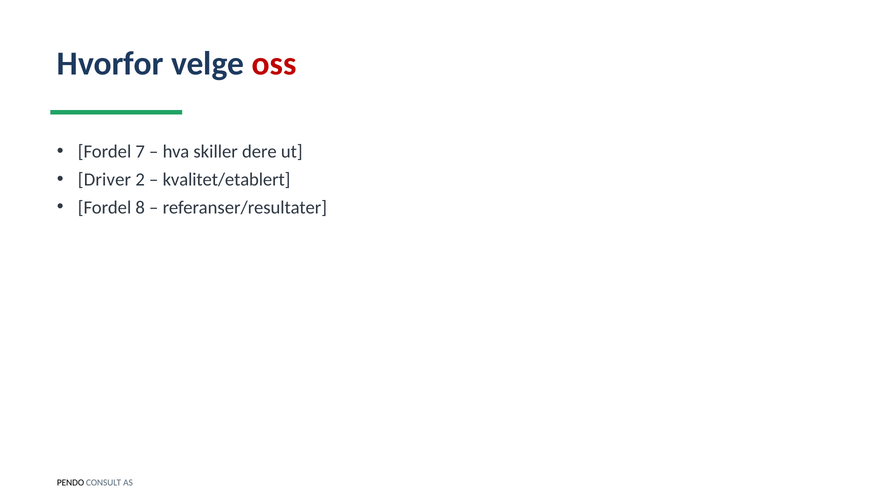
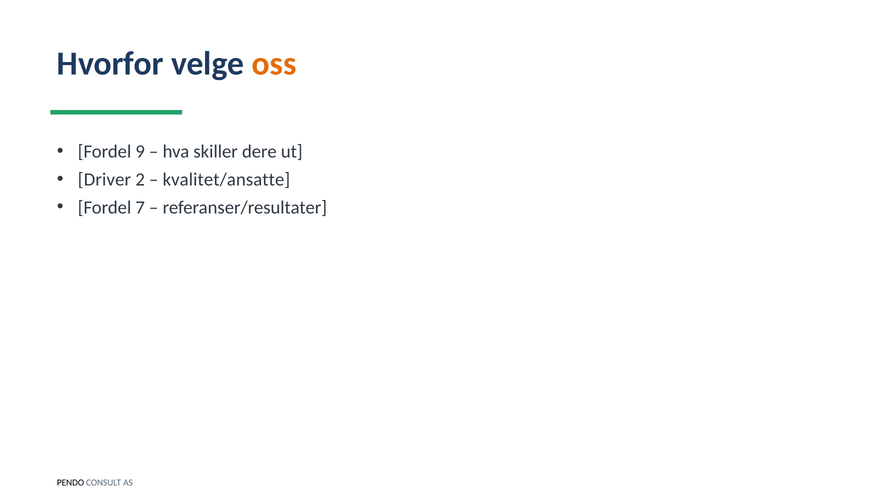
oss colour: red -> orange
7: 7 -> 9
kvalitet/etablert: kvalitet/etablert -> kvalitet/ansatte
8: 8 -> 7
